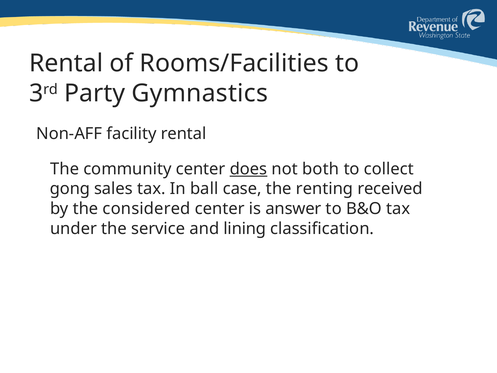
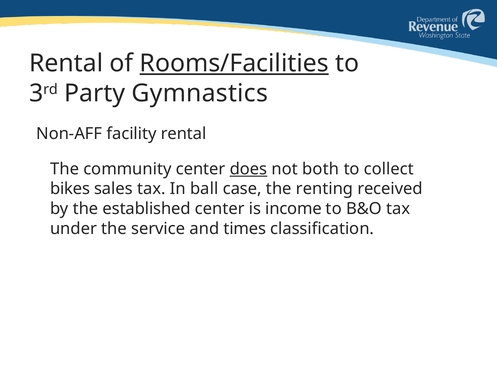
Rooms/Facilities underline: none -> present
gong: gong -> bikes
considered: considered -> established
answer: answer -> income
lining: lining -> times
